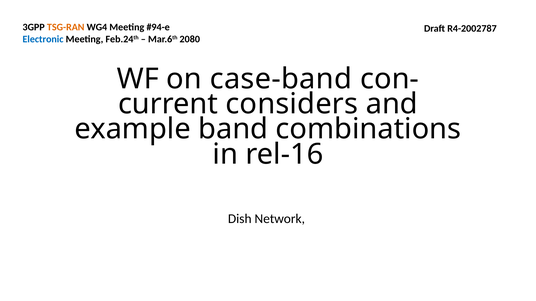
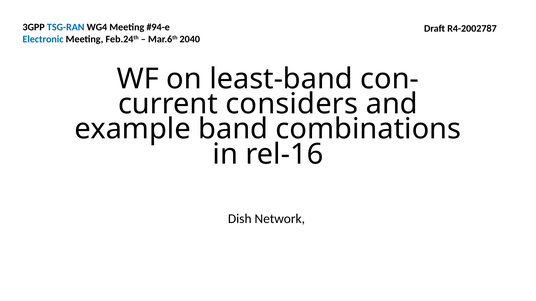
TSG-RAN colour: orange -> blue
2080: 2080 -> 2040
case-band: case-band -> least-band
